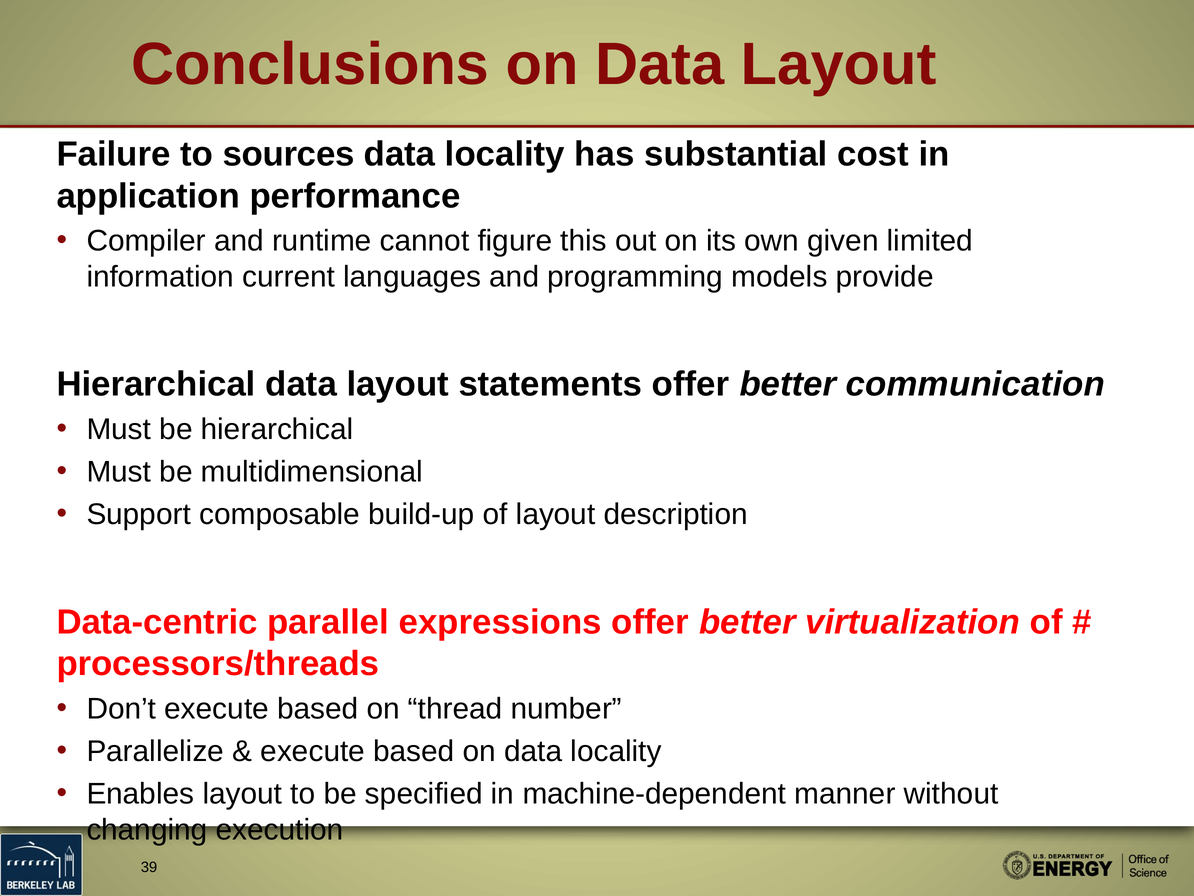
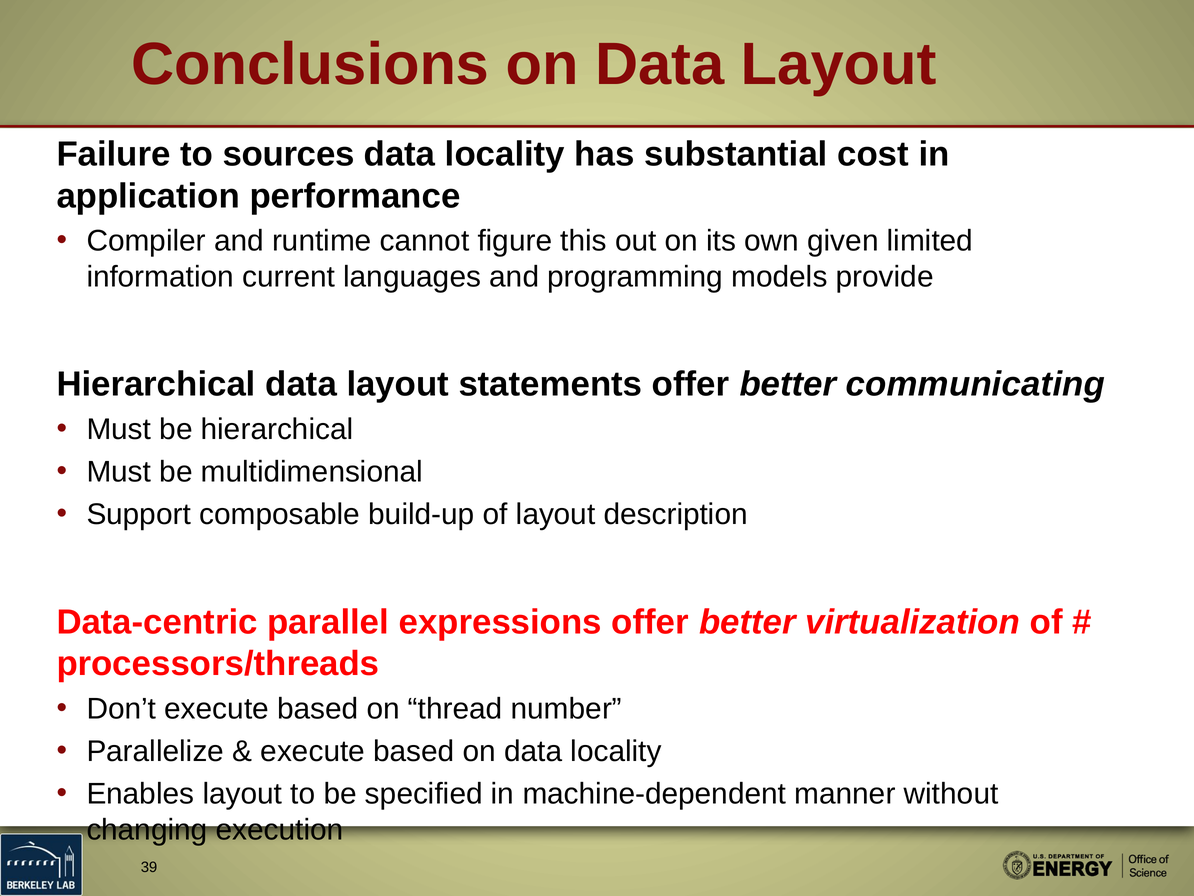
communication: communication -> communicating
